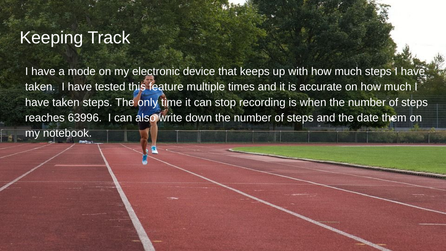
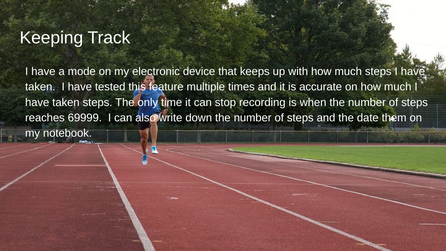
63996: 63996 -> 69999
